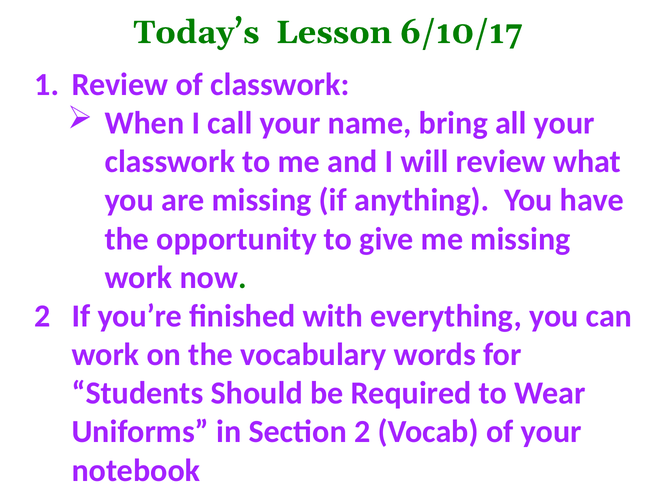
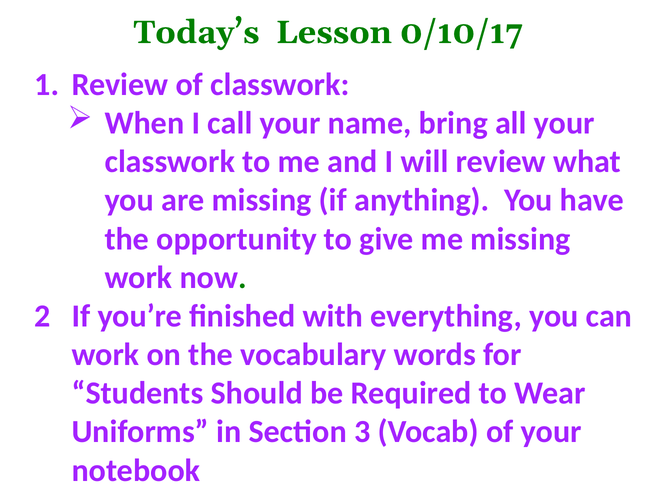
6/10/17: 6/10/17 -> 0/10/17
Section 2: 2 -> 3
